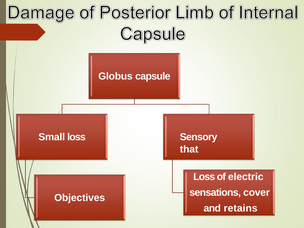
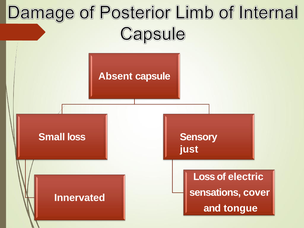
Globus: Globus -> Absent
that: that -> just
Objectives: Objectives -> Innervated
retains: retains -> tongue
